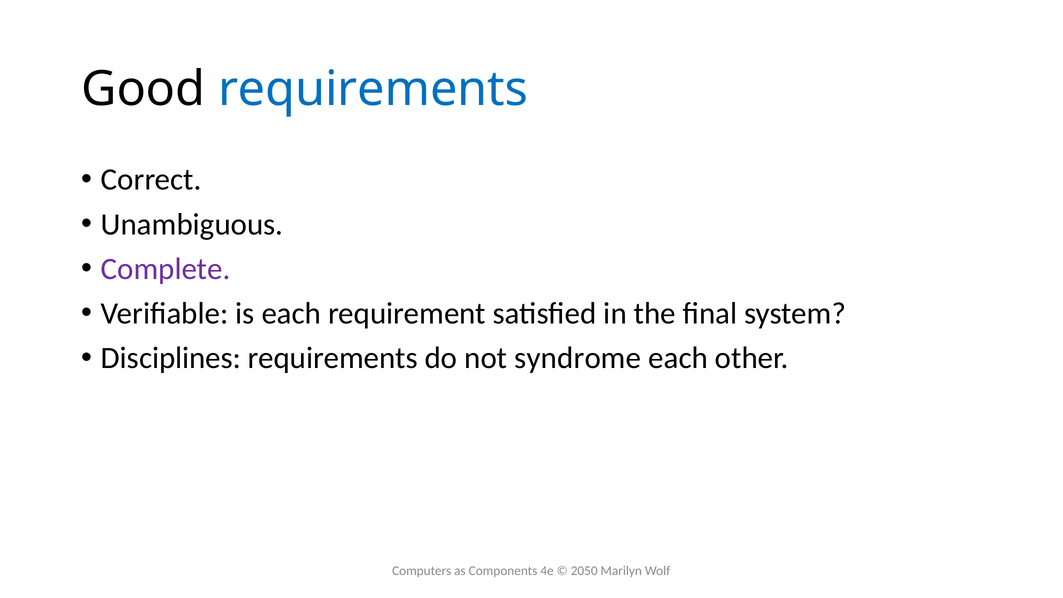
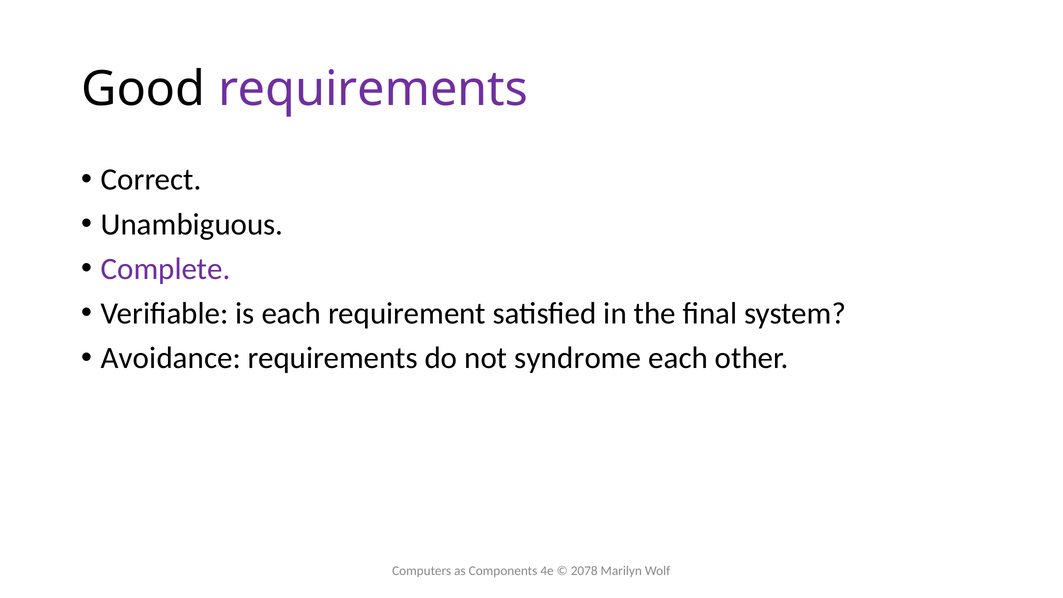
requirements at (373, 89) colour: blue -> purple
Disciplines: Disciplines -> Avoidance
2050: 2050 -> 2078
